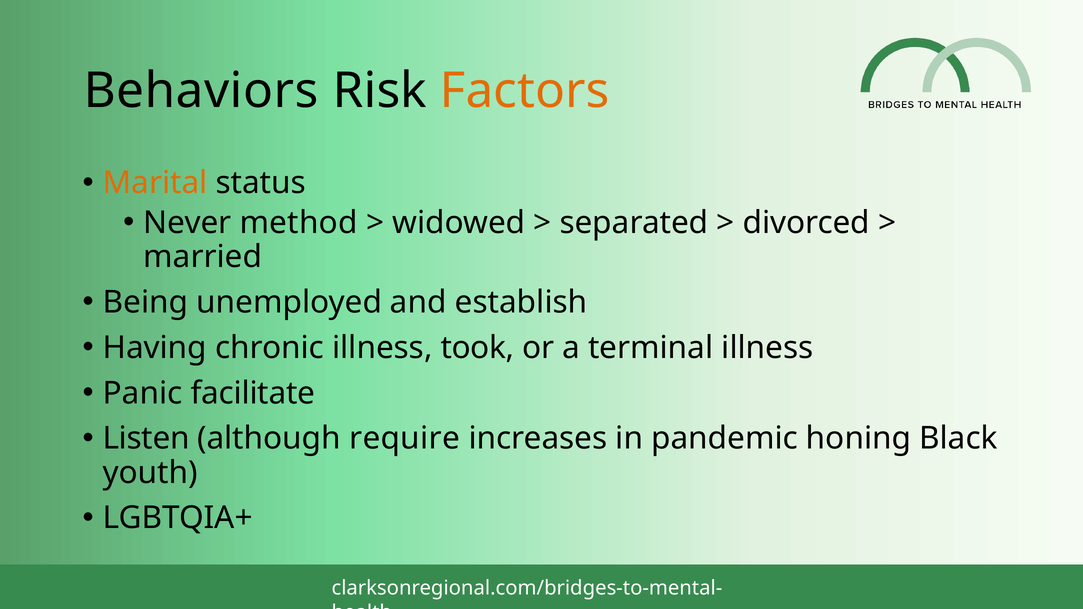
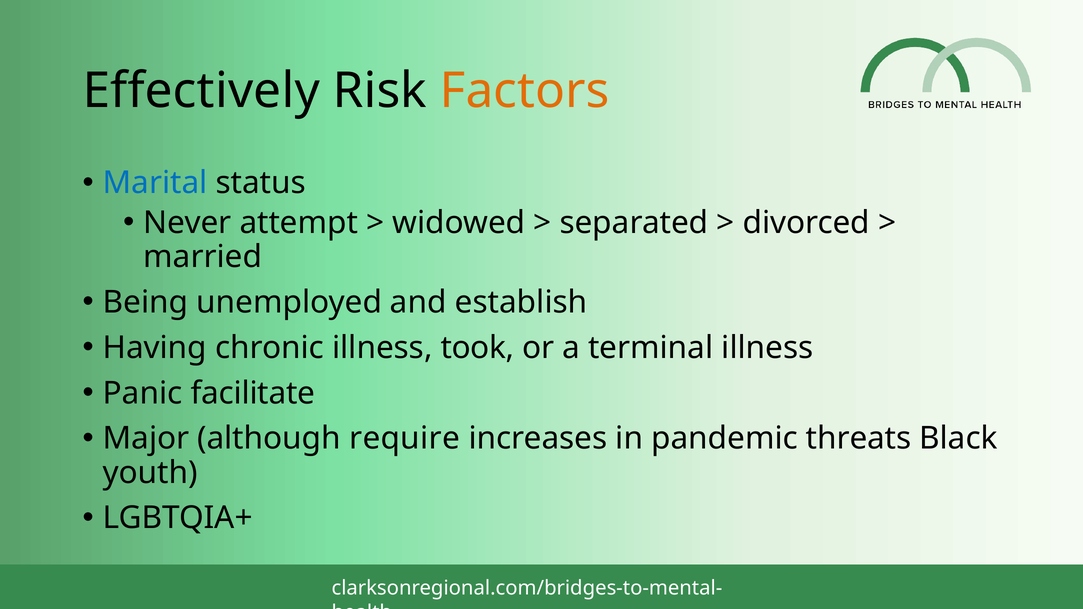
Behaviors: Behaviors -> Effectively
Marital colour: orange -> blue
method: method -> attempt
Listen: Listen -> Major
honing: honing -> threats
